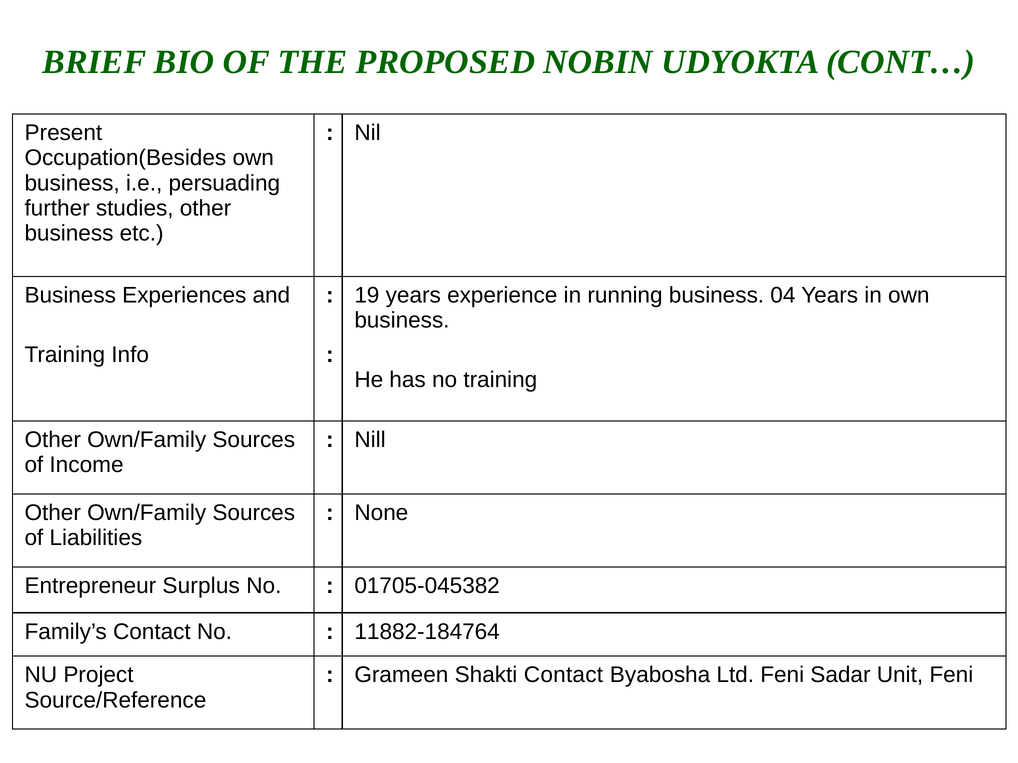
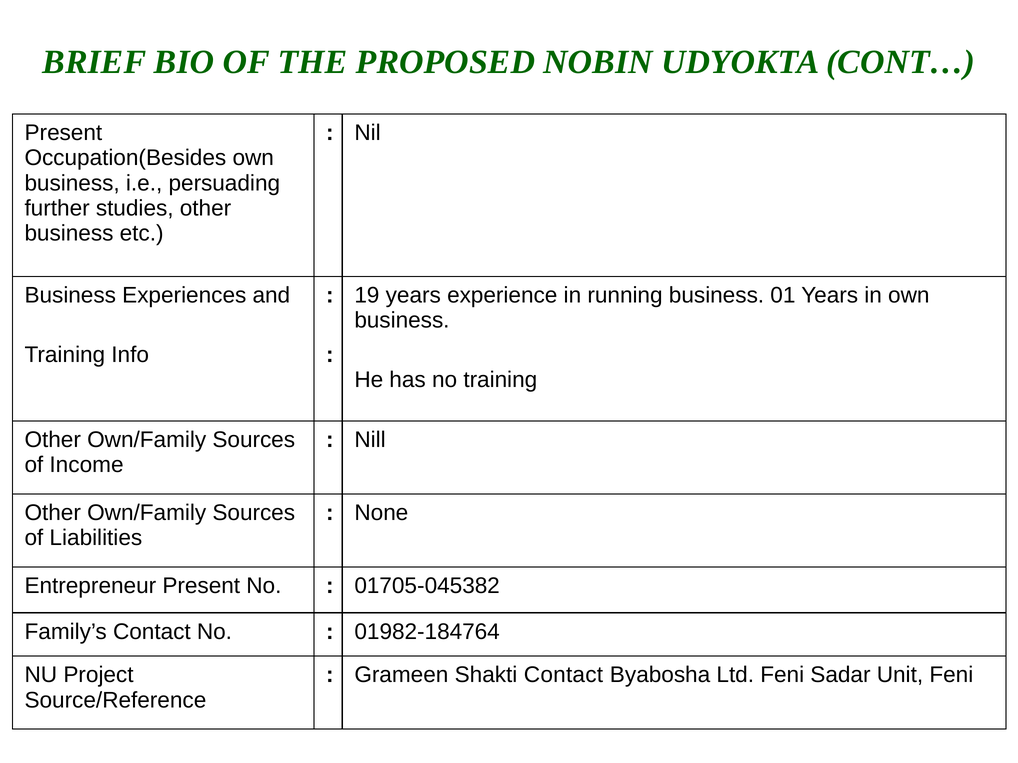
04: 04 -> 01
Entrepreneur Surplus: Surplus -> Present
11882-184764: 11882-184764 -> 01982-184764
